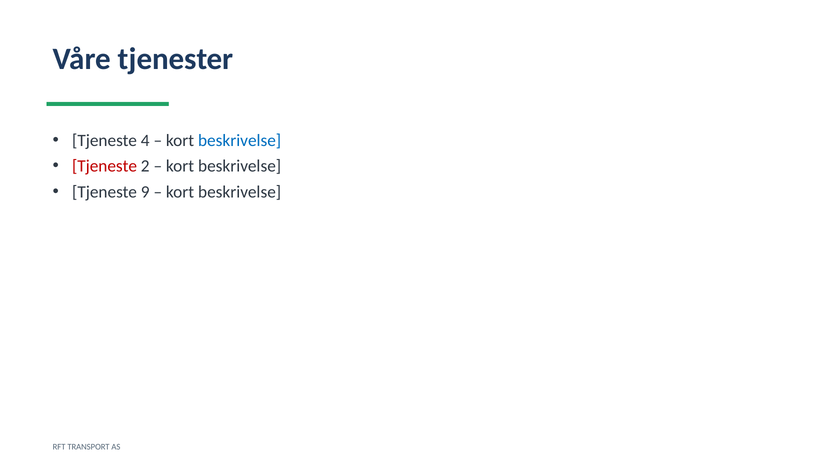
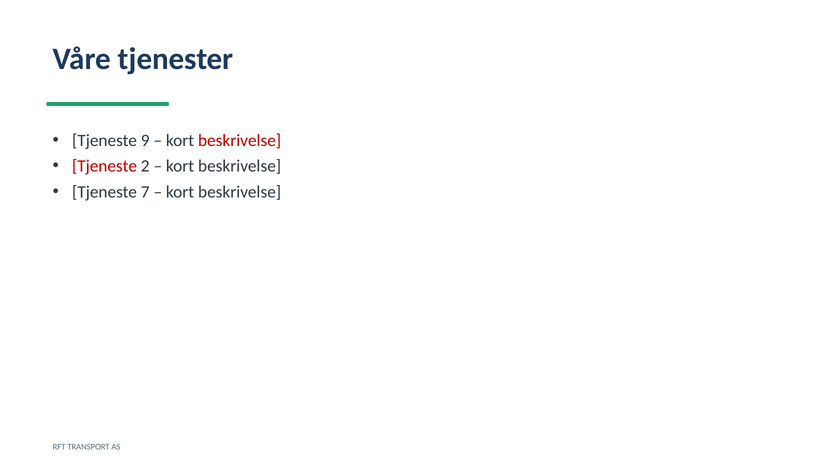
4: 4 -> 9
beskrivelse at (240, 140) colour: blue -> red
9: 9 -> 7
